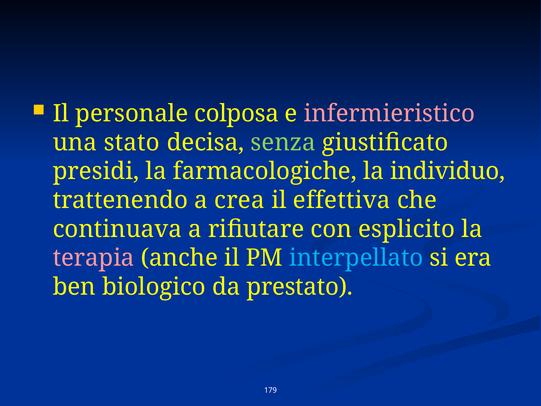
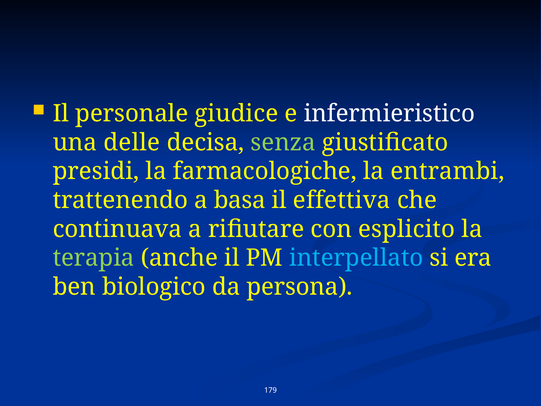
colposa: colposa -> giudice
infermieristico colour: pink -> white
stato: stato -> delle
individuo: individuo -> entrambi
crea: crea -> basa
terapia colour: pink -> light green
prestato: prestato -> persona
